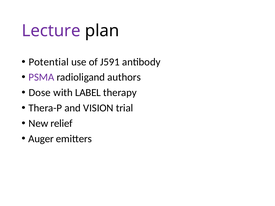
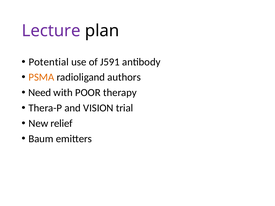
PSMA colour: purple -> orange
Dose: Dose -> Need
LABEL: LABEL -> POOR
Auger: Auger -> Baum
